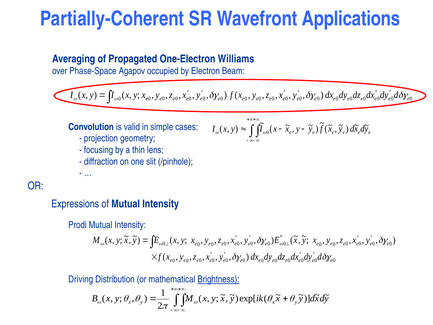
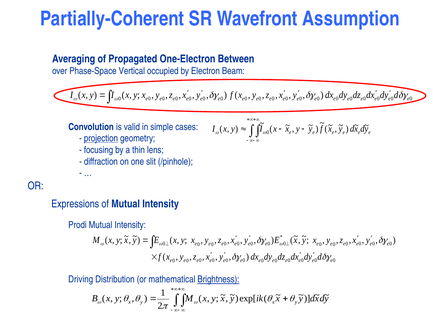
Applications: Applications -> Assumption
Williams: Williams -> Between
Agapov: Agapov -> Vertical
projection underline: none -> present
